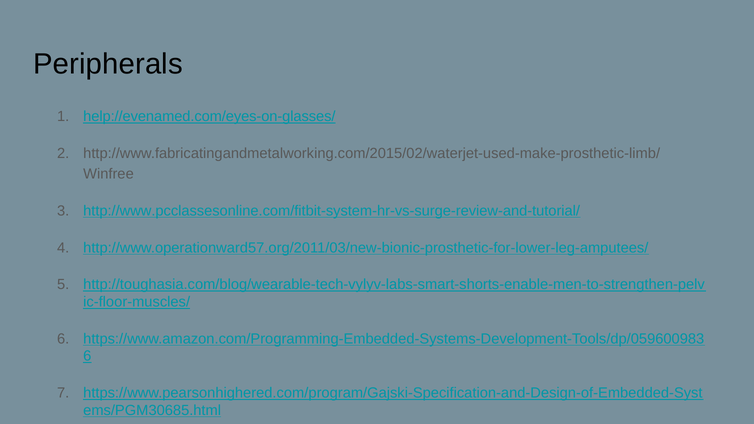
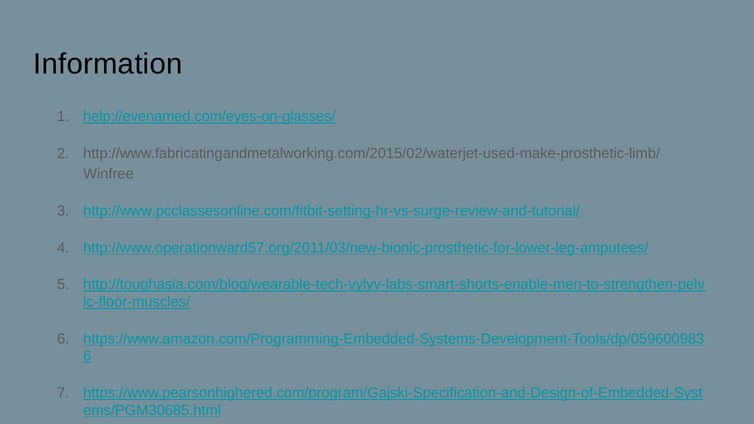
Peripherals: Peripherals -> Information
http://www.pcclassesonline.com/fitbit-system-hr-vs-surge-review-and-tutorial/: http://www.pcclassesonline.com/fitbit-system-hr-vs-surge-review-and-tutorial/ -> http://www.pcclassesonline.com/fitbit-setting-hr-vs-surge-review-and-tutorial/
